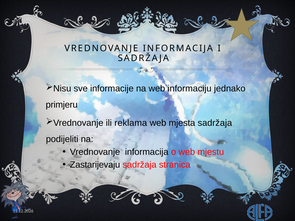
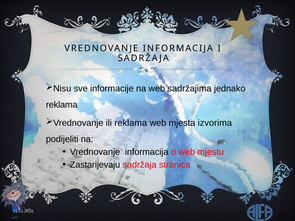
informaciju: informaciju -> sadržajima
primjeru at (62, 105): primjeru -> reklama
mjesta sadržaja: sadržaja -> izvorima
